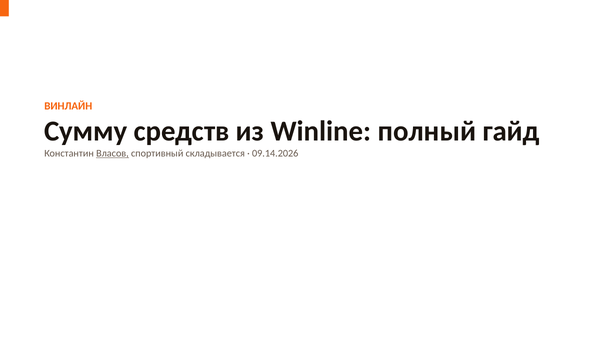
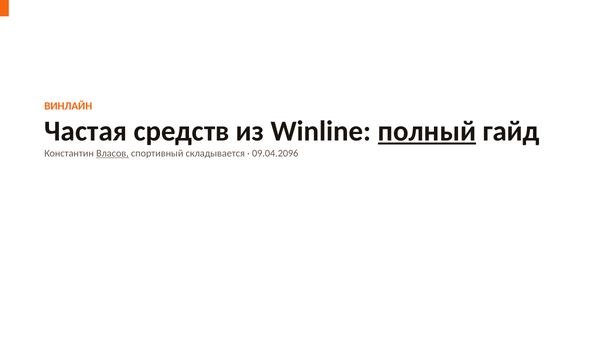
Сумму: Сумму -> Частая
полный underline: none -> present
09.14.2026: 09.14.2026 -> 09.04.2096
